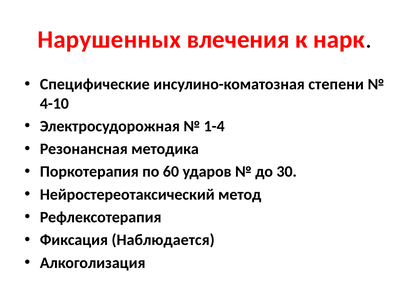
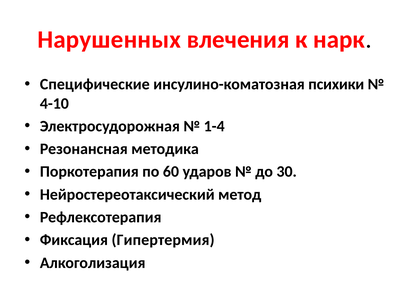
степени: степени -> психики
Наблюдается: Наблюдается -> Гипертермия
